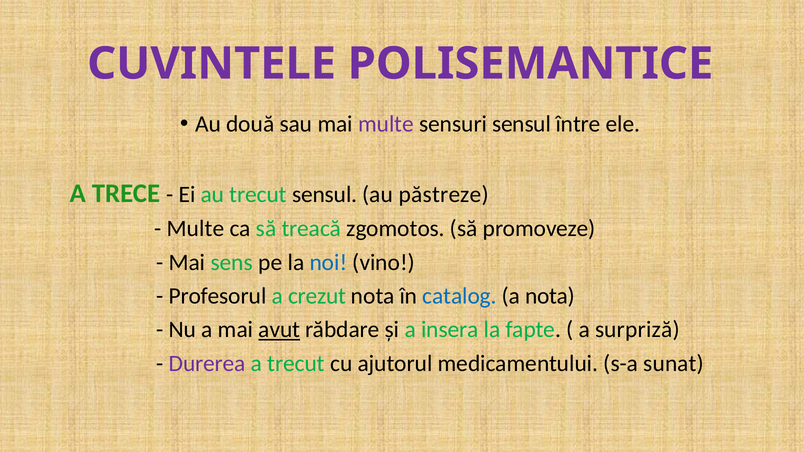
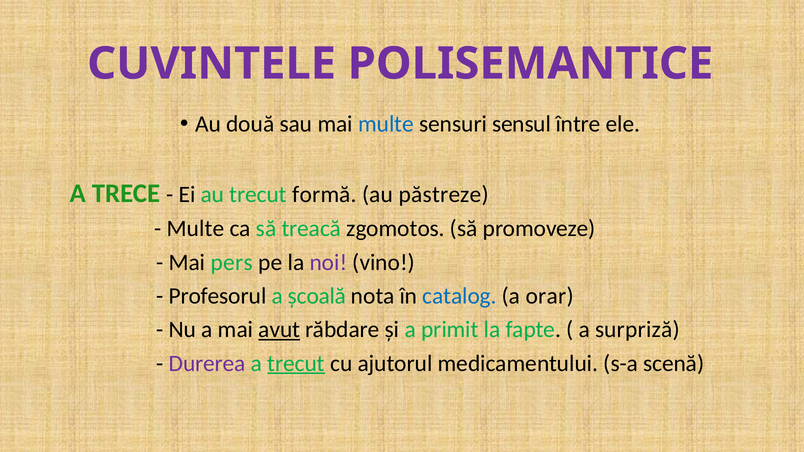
multe at (386, 124) colour: purple -> blue
trecut sensul: sensul -> formă
sens: sens -> pers
noi colour: blue -> purple
crezut: crezut -> școală
a nota: nota -> orar
insera: insera -> primit
trecut at (296, 363) underline: none -> present
sunat: sunat -> scenă
